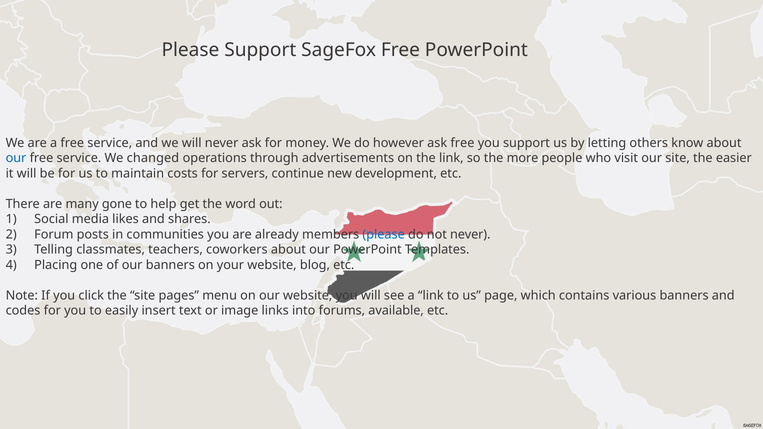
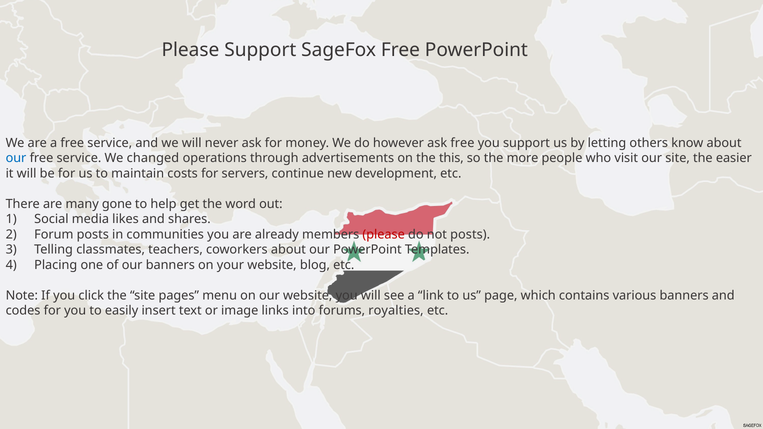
the link: link -> this
please at (384, 235) colour: blue -> red
not never: never -> posts
available: available -> royalties
